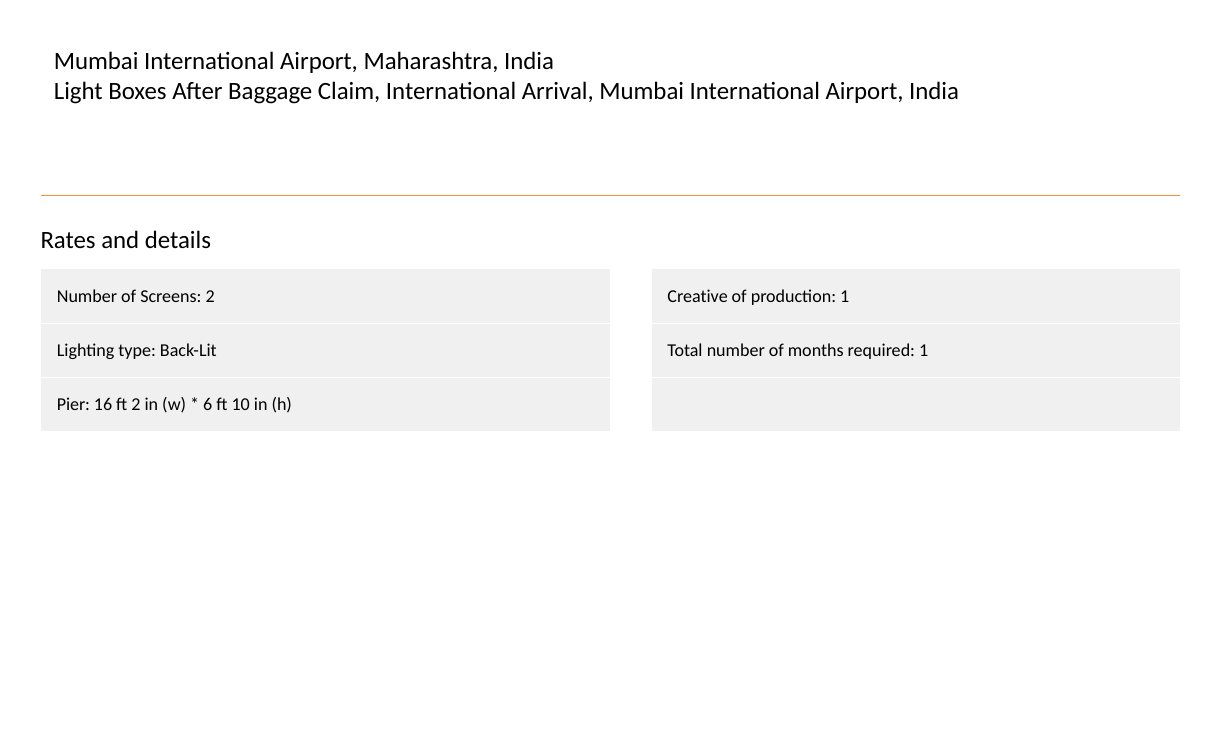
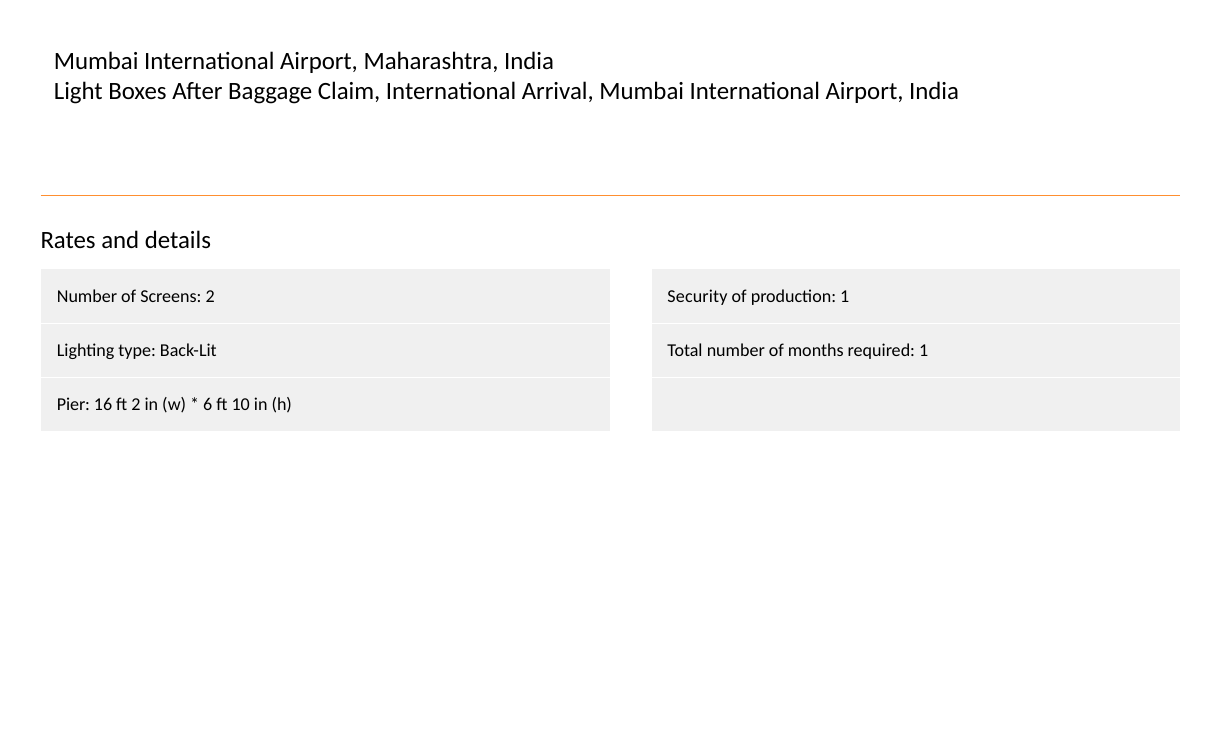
Creative: Creative -> Security
